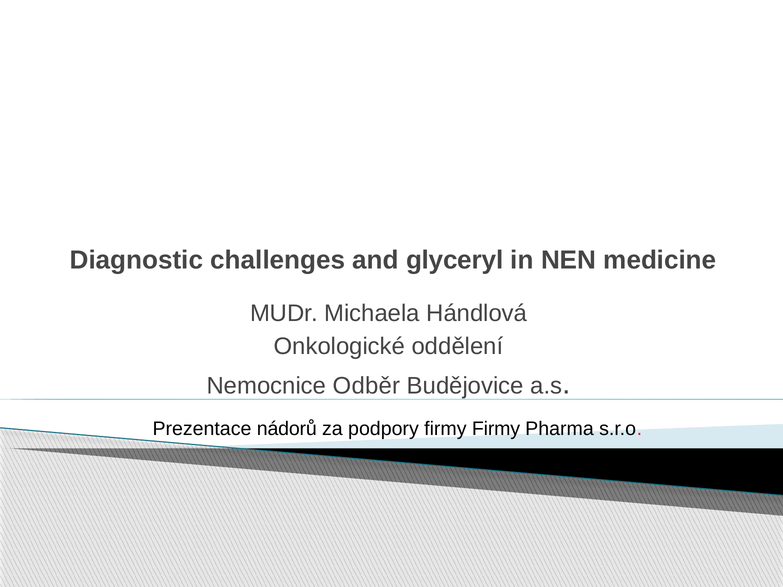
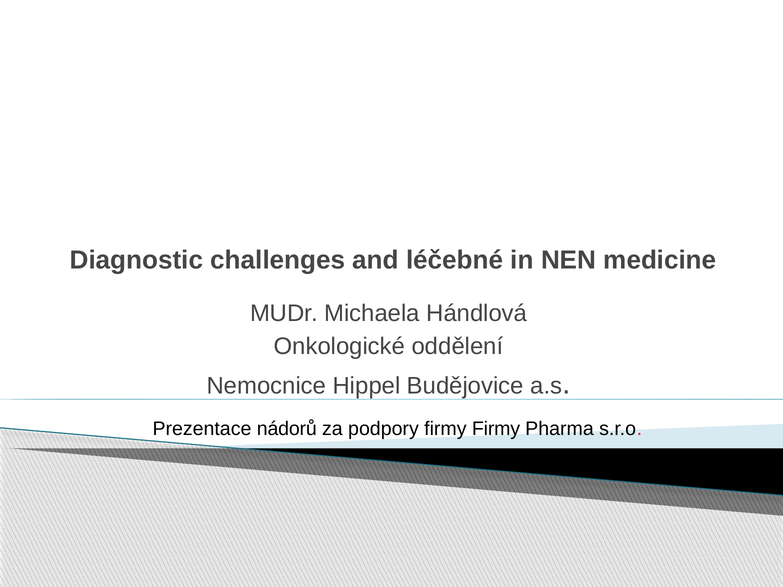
glyceryl: glyceryl -> léčebné
Odběr: Odběr -> Hippel
